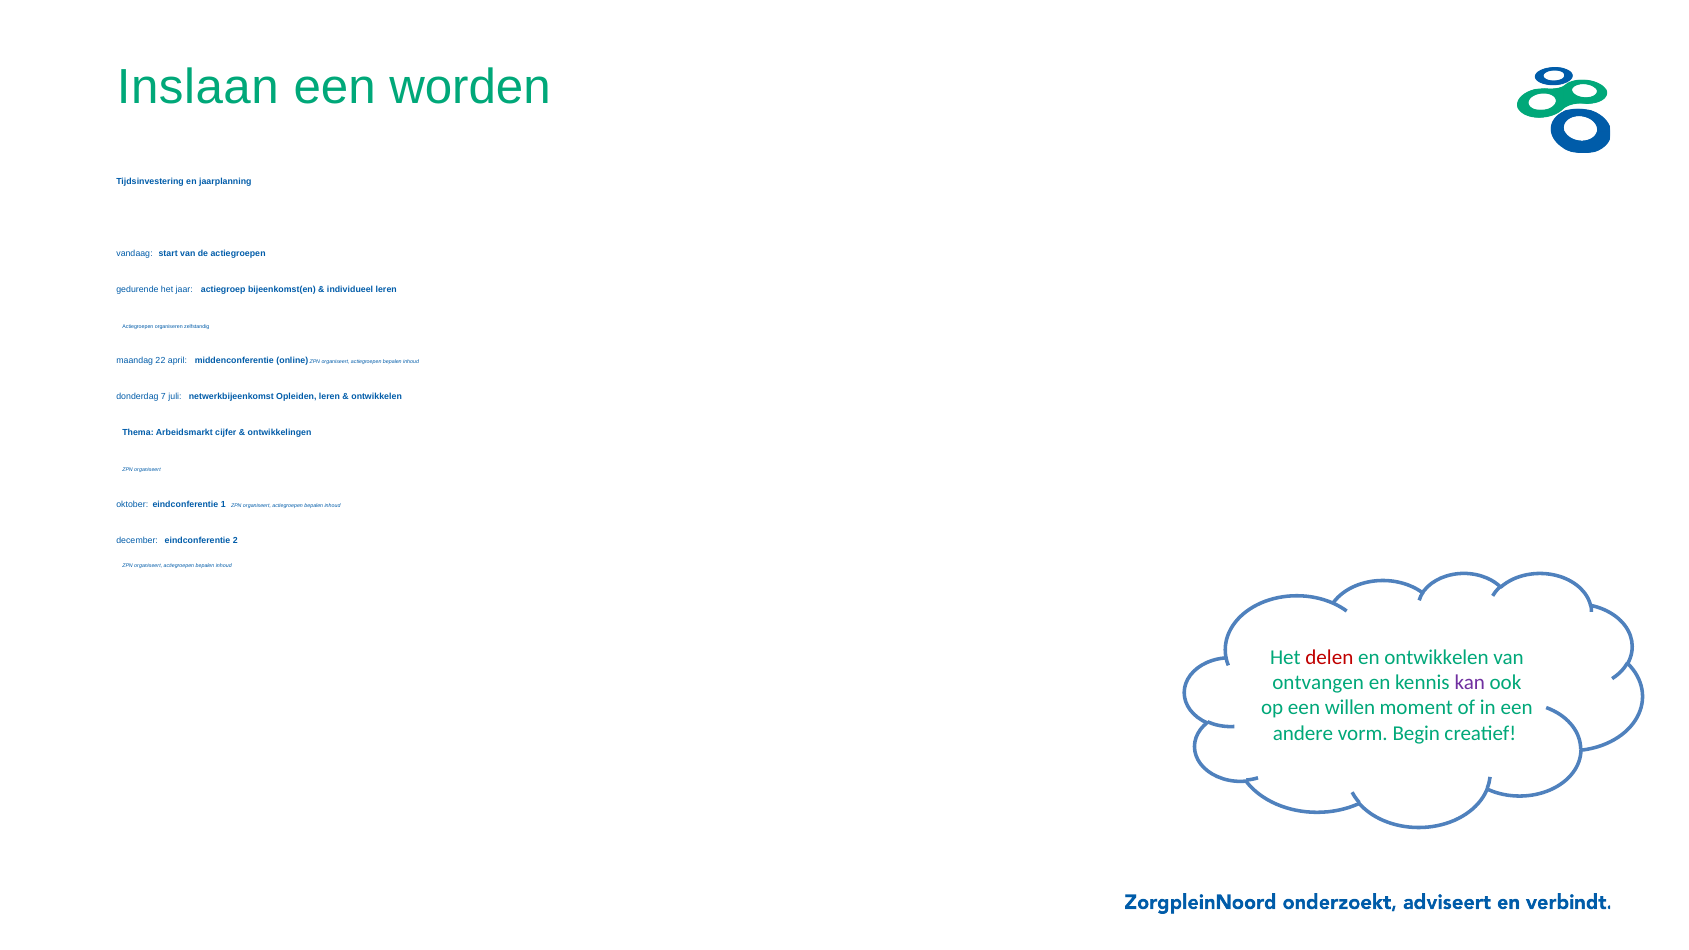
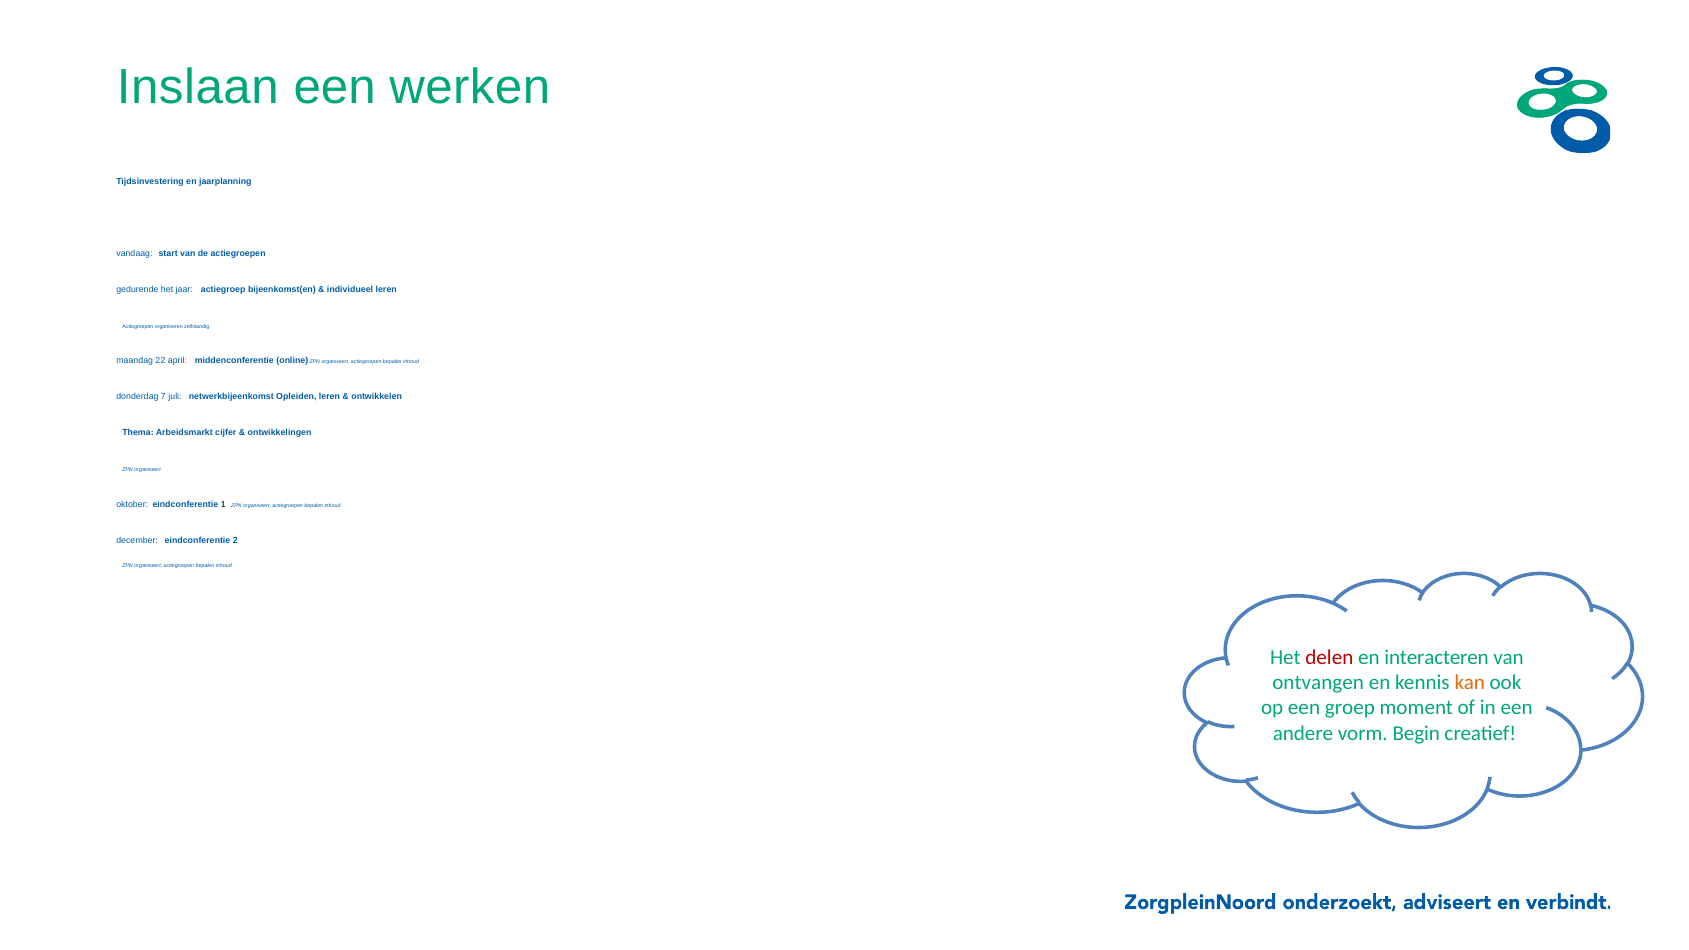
worden: worden -> werken
en ontwikkelen: ontwikkelen -> interacteren
kan colour: purple -> orange
willen: willen -> groep
